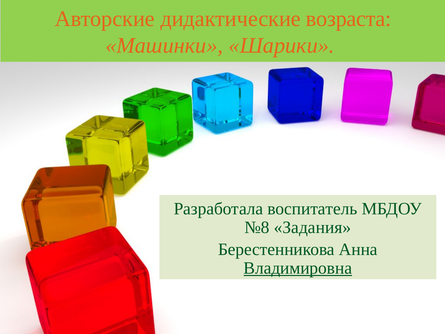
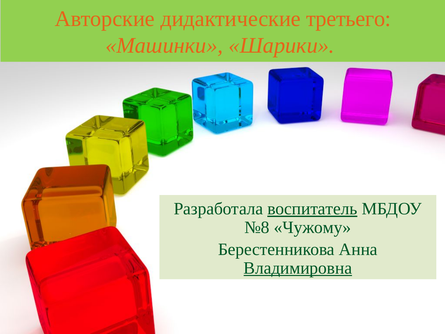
возраста: возраста -> третьего
воспитатель underline: none -> present
Задания: Задания -> Чужому
